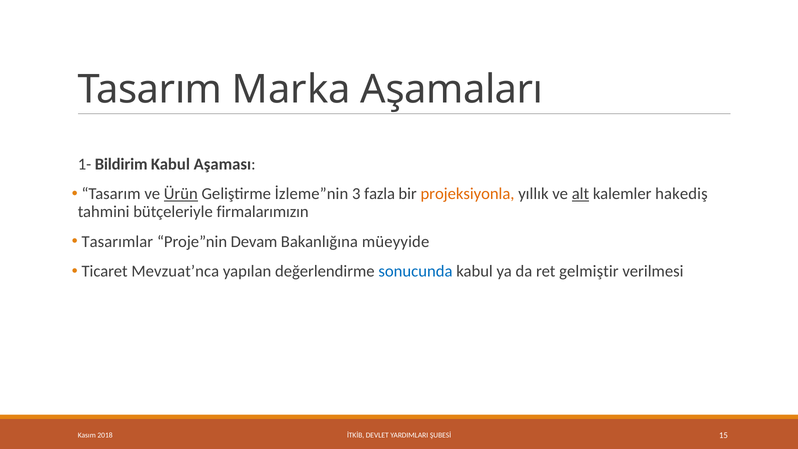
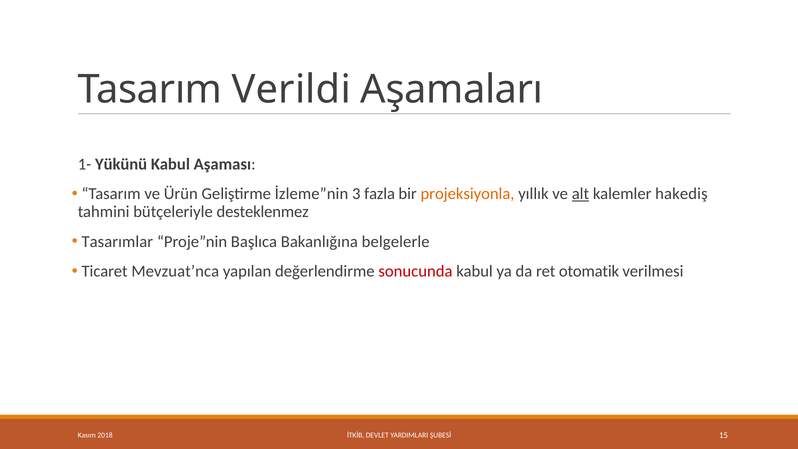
Marka: Marka -> Verildi
Bildirim: Bildirim -> Yükünü
Ürün underline: present -> none
firmalarımızın: firmalarımızın -> desteklenmez
Devam: Devam -> Başlıca
müeyyide: müeyyide -> belgelerle
sonucunda colour: blue -> red
gelmiştir: gelmiştir -> otomatik
